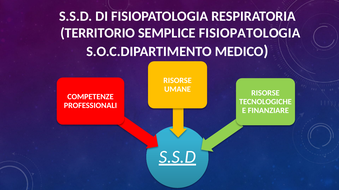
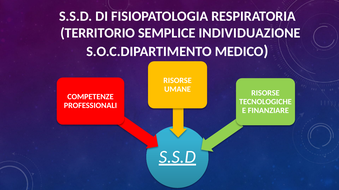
SEMPLICE FISIOPATOLOGIA: FISIOPATOLOGIA -> INDIVIDUAZIONE
